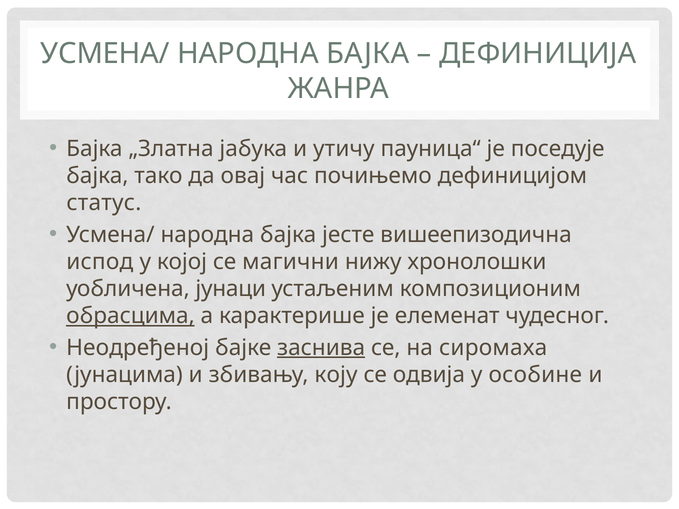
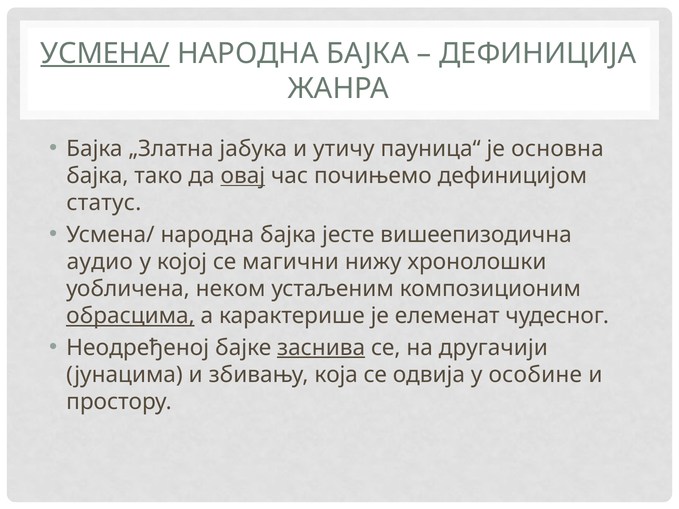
УСМЕНА/ at (105, 53) underline: none -> present
поседује: поседује -> основна
овај underline: none -> present
испод: испод -> аудио
јунаци: јунаци -> неком
сиромаха: сиромаха -> другачији
коју: коју -> која
